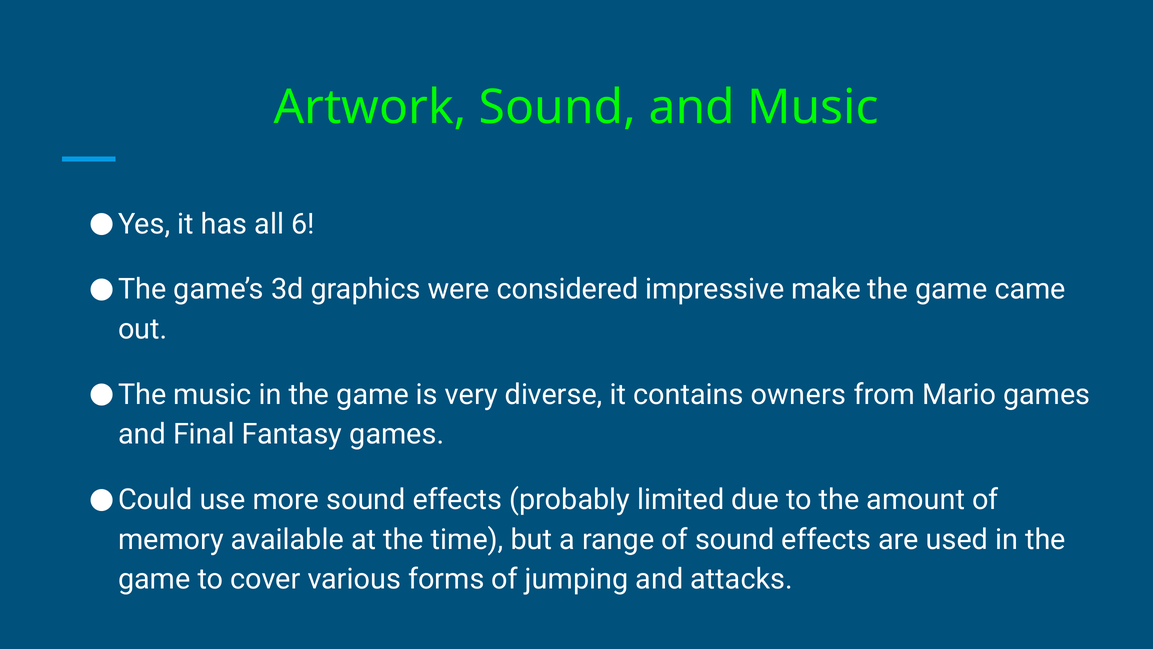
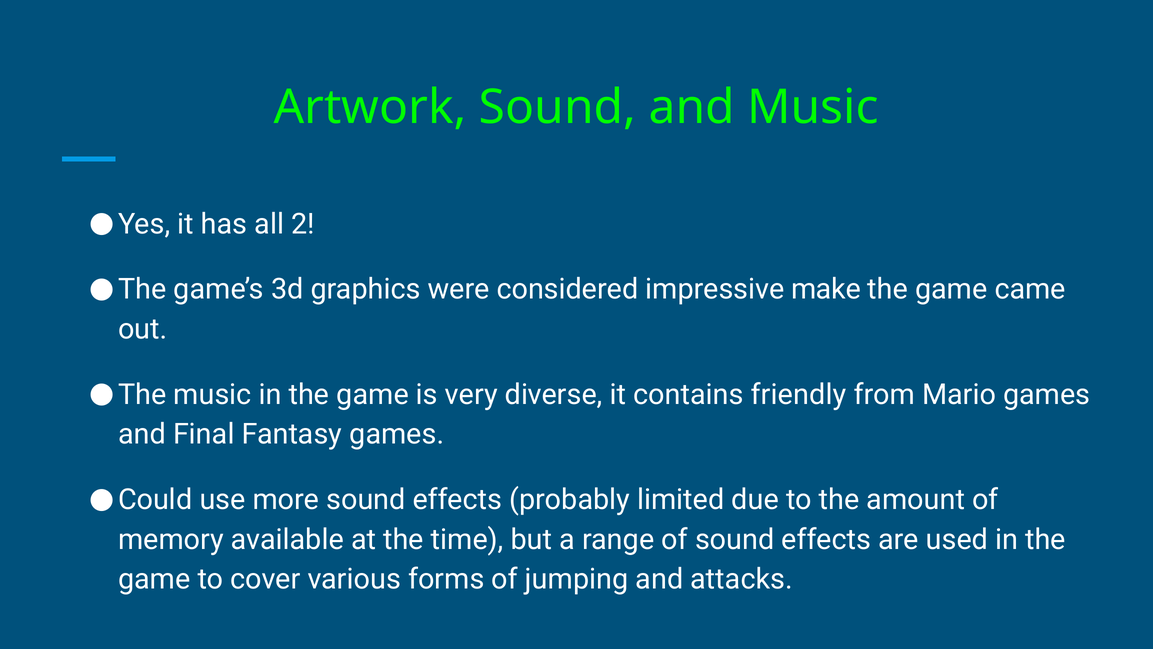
6: 6 -> 2
owners: owners -> friendly
